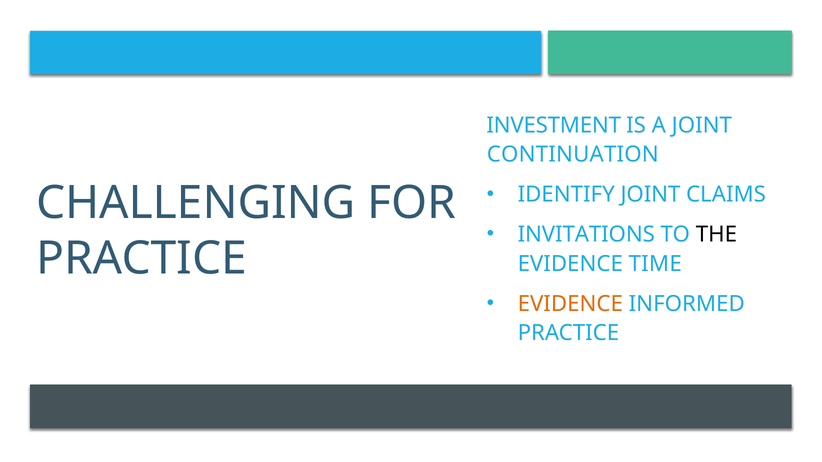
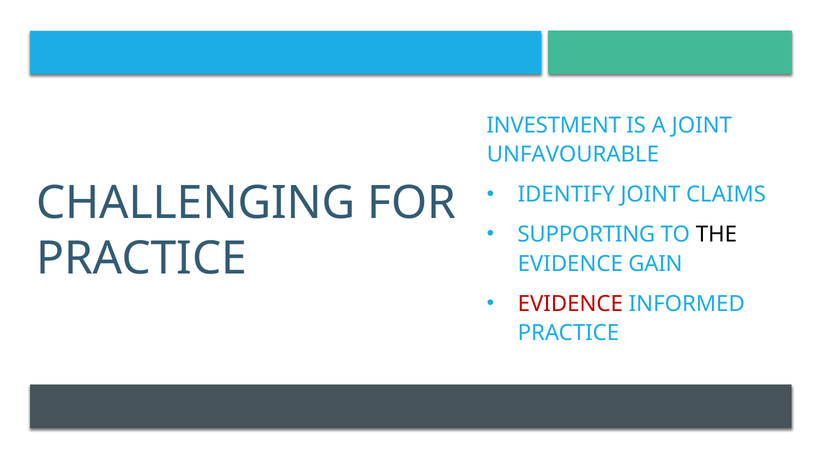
CONTINUATION: CONTINUATION -> UNFAVOURABLE
INVITATIONS: INVITATIONS -> SUPPORTING
TIME: TIME -> GAIN
EVIDENCE at (570, 304) colour: orange -> red
